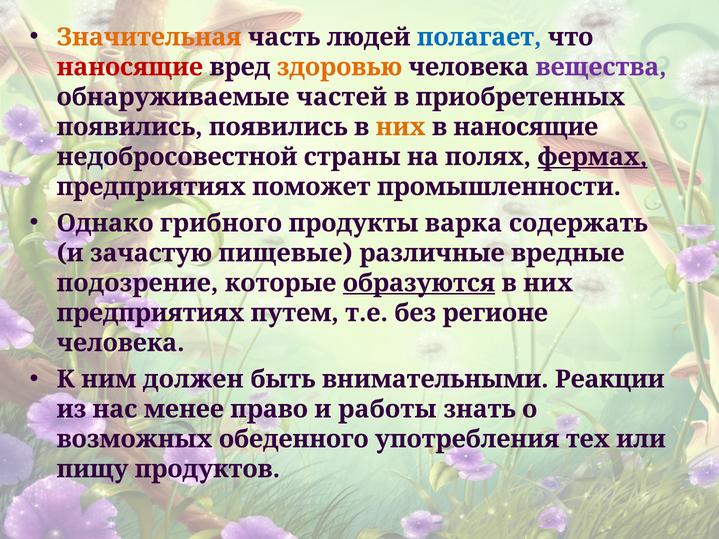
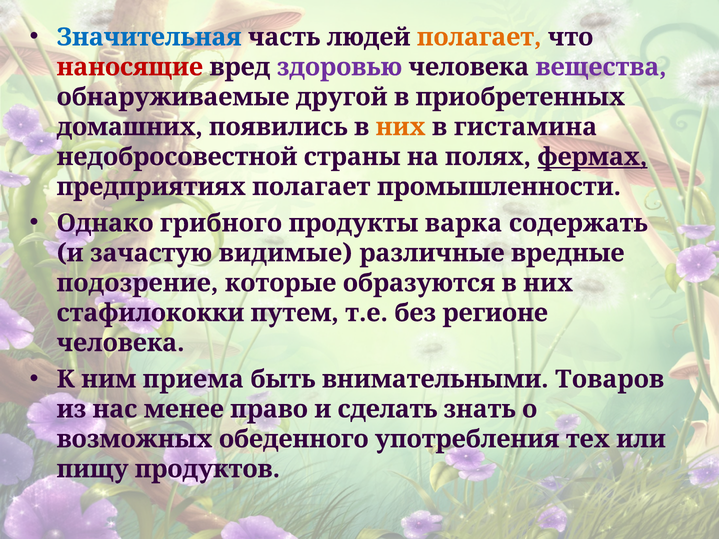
Значительная colour: orange -> blue
полагает at (479, 37) colour: blue -> orange
здоровью colour: orange -> purple
частей: частей -> другой
появились at (130, 127): появились -> домашних
в наносящие: наносящие -> гистамина
предприятиях поможет: поможет -> полагает
пищевые: пищевые -> видимые
образуются underline: present -> none
предприятиях at (151, 313): предприятиях -> стафилококки
должен: должен -> приема
Реакции: Реакции -> Товаров
работы: работы -> сделать
